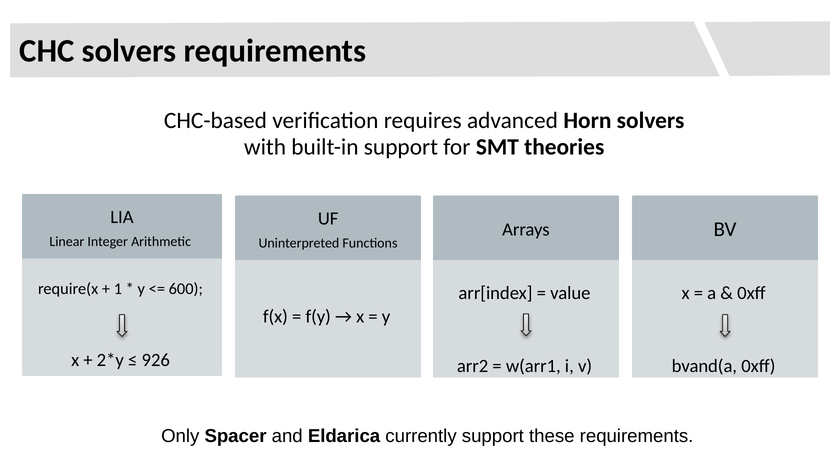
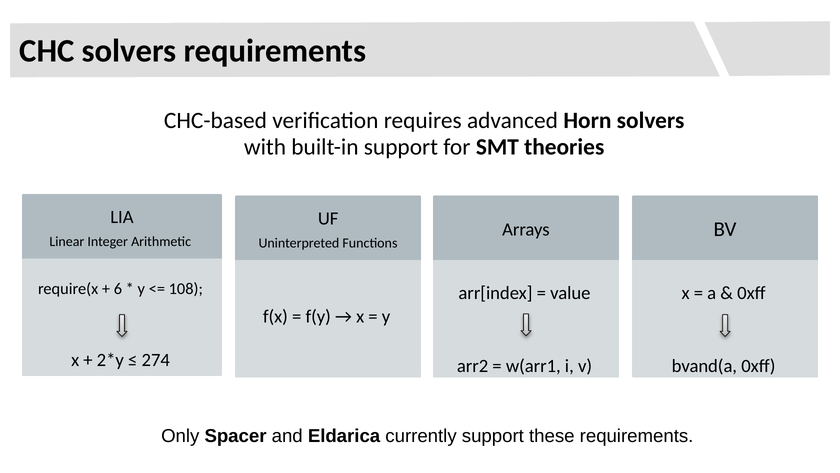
1: 1 -> 6
600: 600 -> 108
926: 926 -> 274
